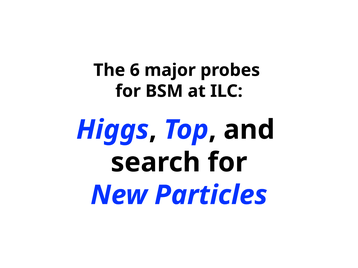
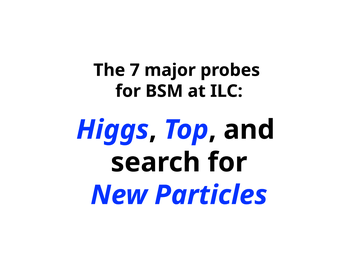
6: 6 -> 7
